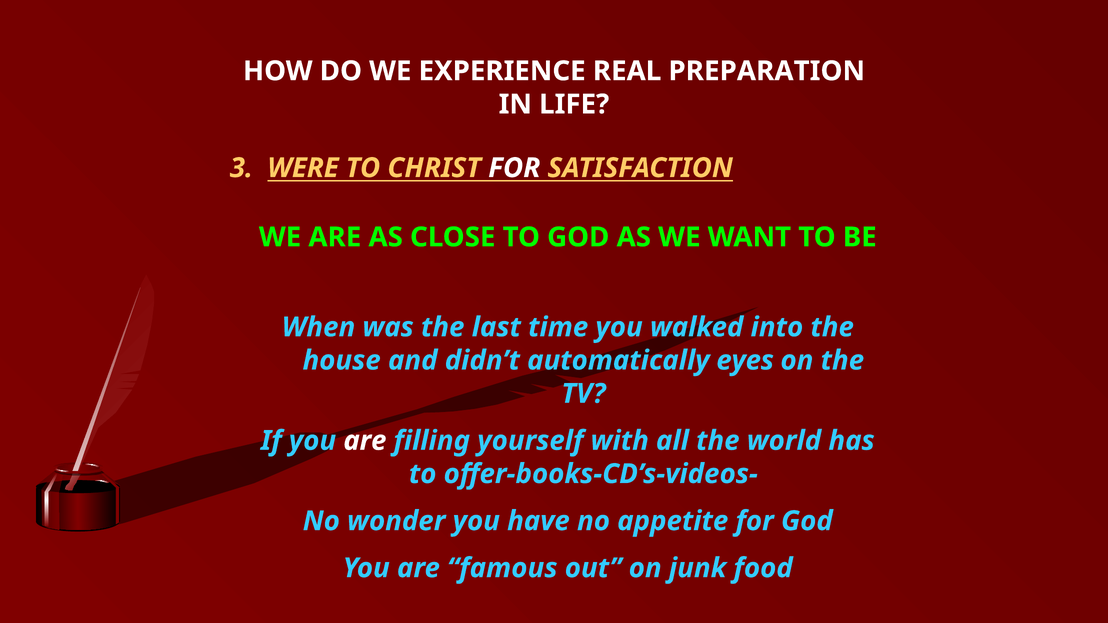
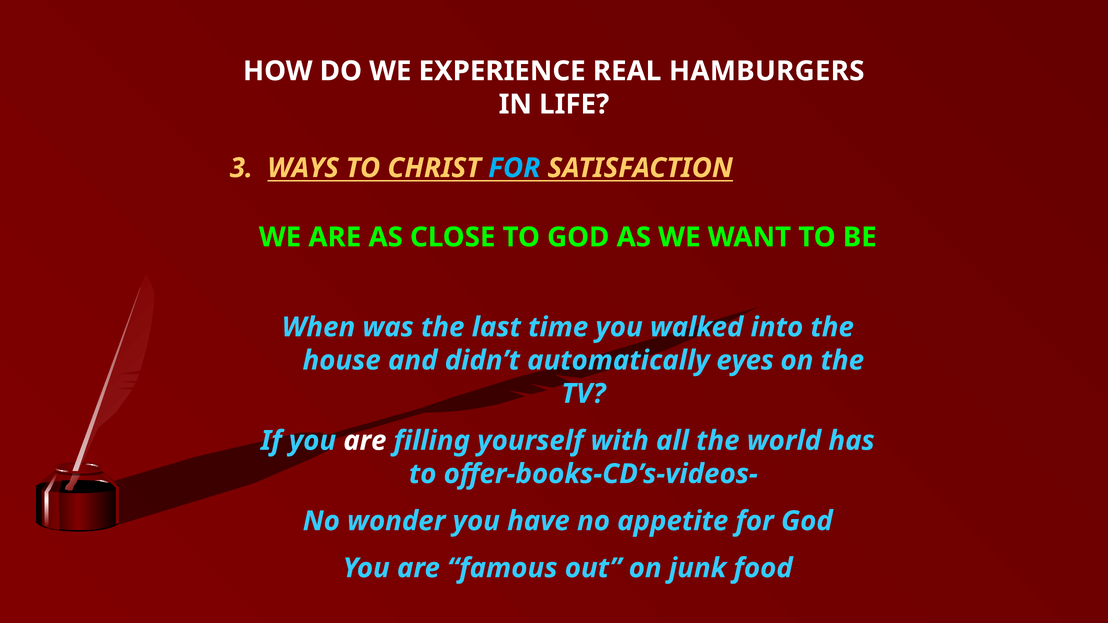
PREPARATION: PREPARATION -> HAMBURGERS
WERE: WERE -> WAYS
FOR at (514, 168) colour: white -> light blue
